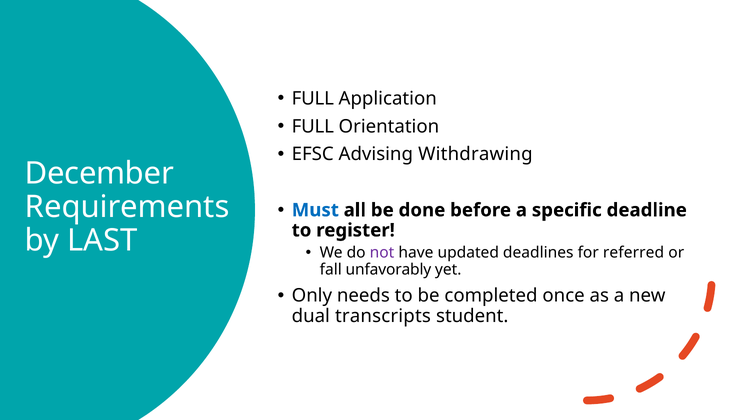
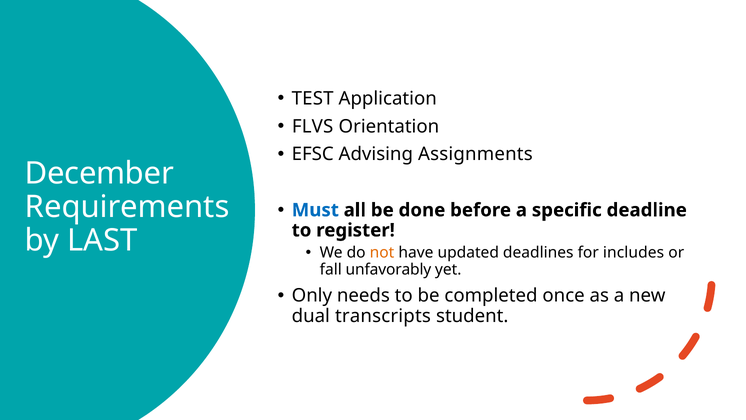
FULL at (313, 98): FULL -> TEST
FULL at (313, 126): FULL -> FLVS
Withdrawing: Withdrawing -> Assignments
not colour: purple -> orange
referred: referred -> includes
